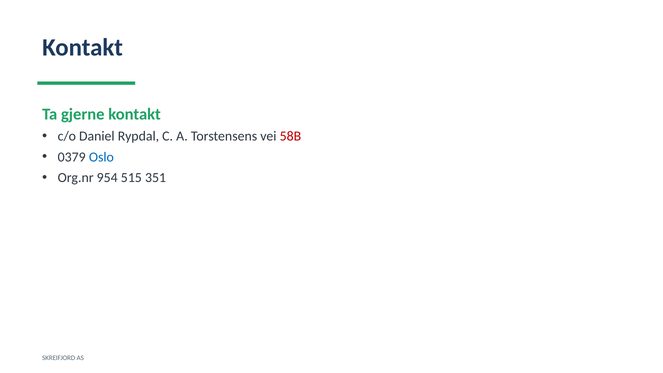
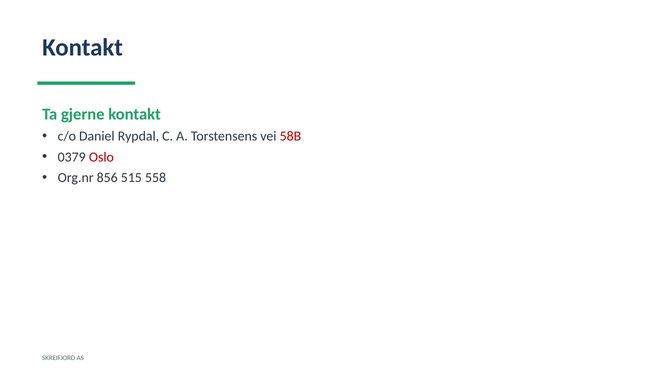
Oslo colour: blue -> red
954: 954 -> 856
351: 351 -> 558
